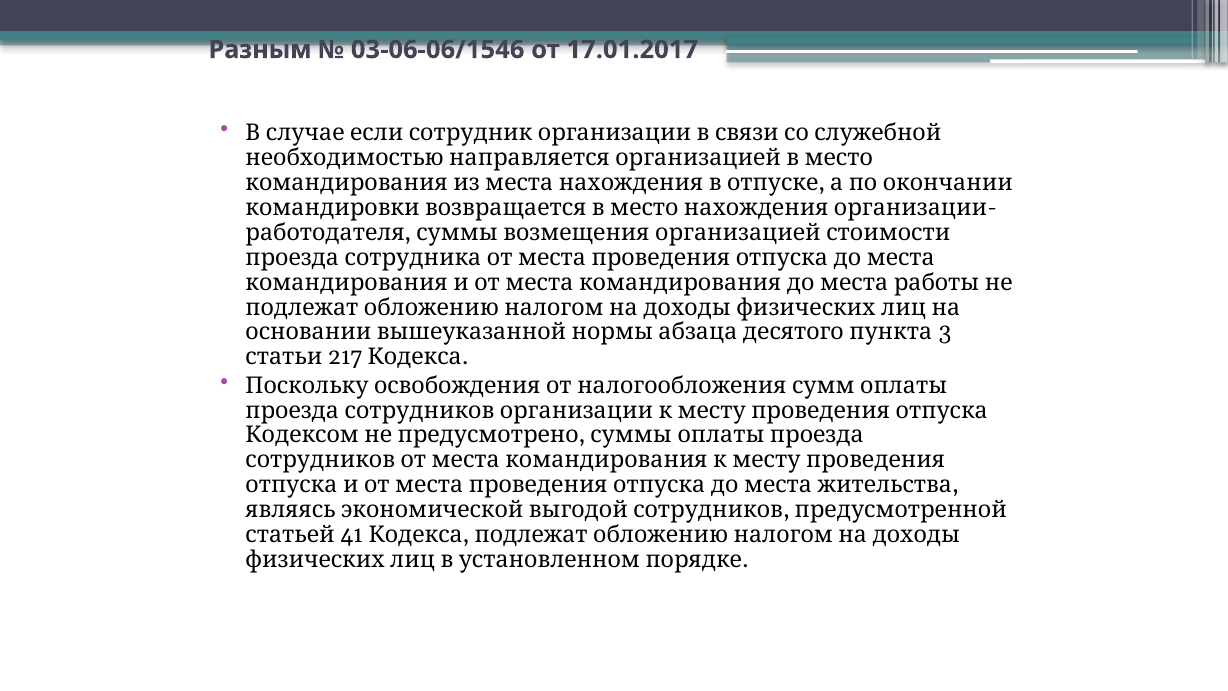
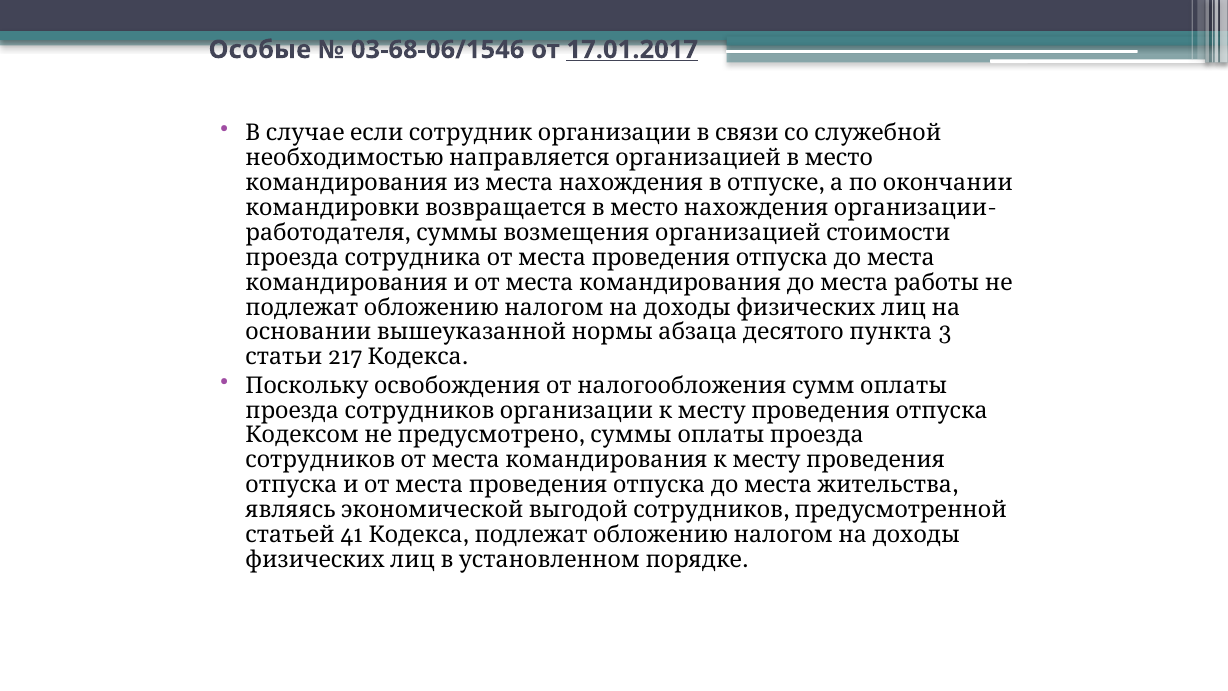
Разным: Разным -> Особые
03-06-06/1546: 03-06-06/1546 -> 03-68-06/1546
17.01.2017 underline: none -> present
